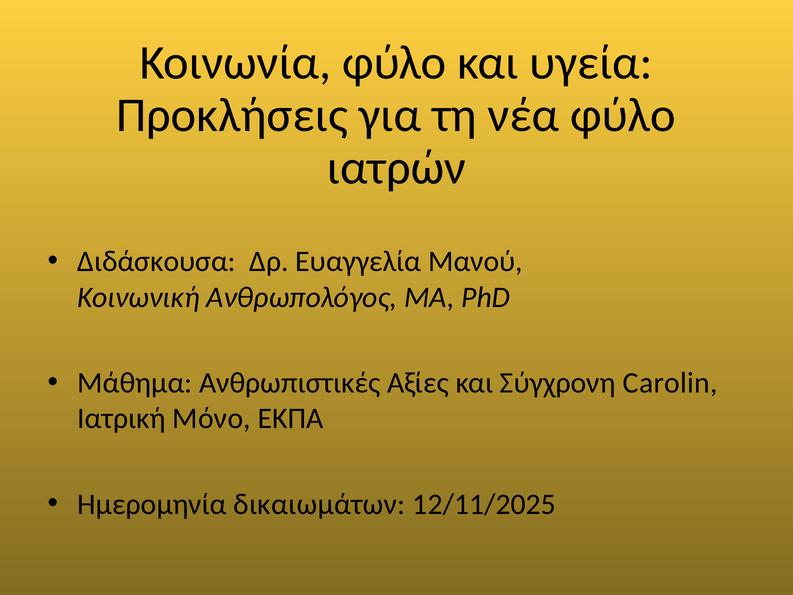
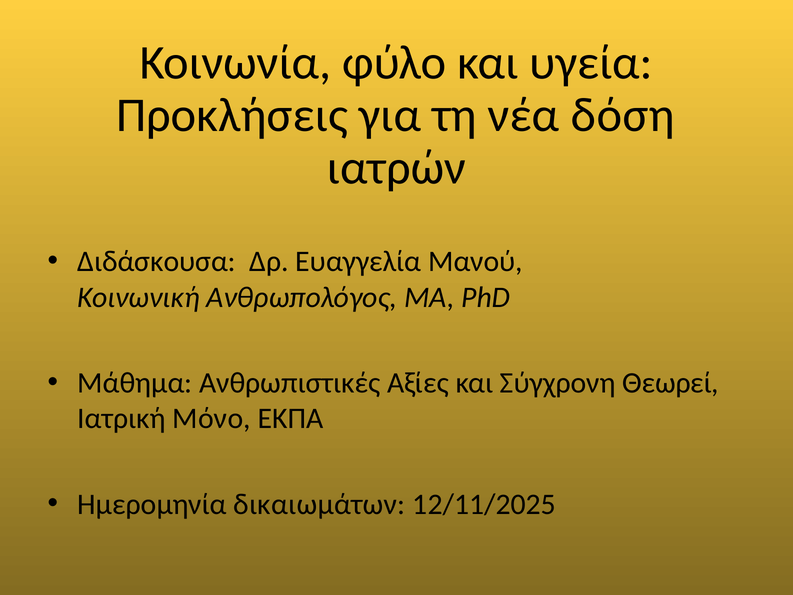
νέα φύλο: φύλο -> δόση
Carolin: Carolin -> Θεωρεί
